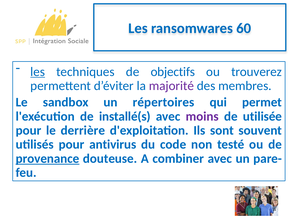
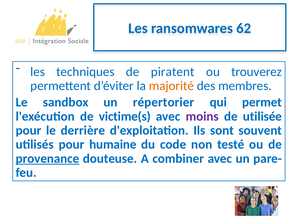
60: 60 -> 62
les at (38, 72) underline: present -> none
objectifs: objectifs -> piratent
majorité colour: purple -> orange
répertoires: répertoires -> répertorier
installé(s: installé(s -> victime(s
antivirus: antivirus -> humaine
